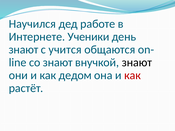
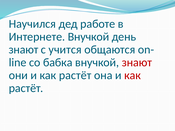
Интернете Ученики: Ученики -> Внучкой
со знают: знают -> бабка
знают at (137, 63) colour: black -> red
они и как дедом: дедом -> растёт
